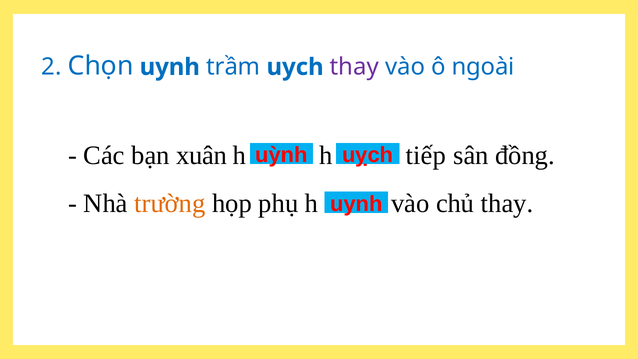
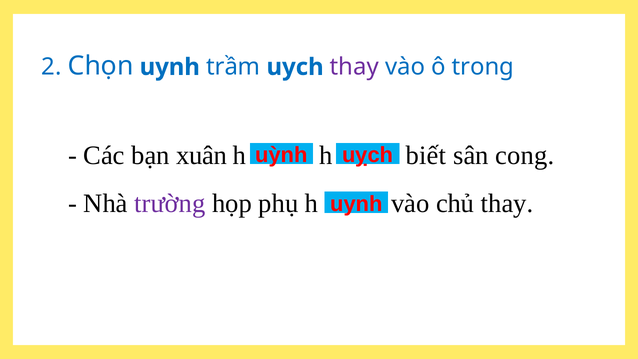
ngoài: ngoài -> trong
tiếp: tiếp -> biết
đồng: đồng -> cong
trường colour: orange -> purple
